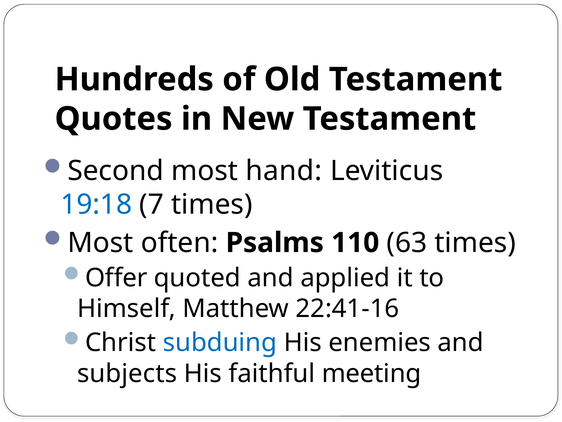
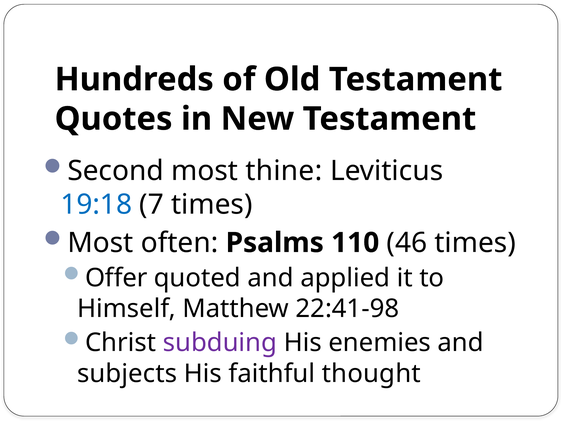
hand: hand -> thine
63: 63 -> 46
22:41-16: 22:41-16 -> 22:41-98
subduing colour: blue -> purple
meeting: meeting -> thought
